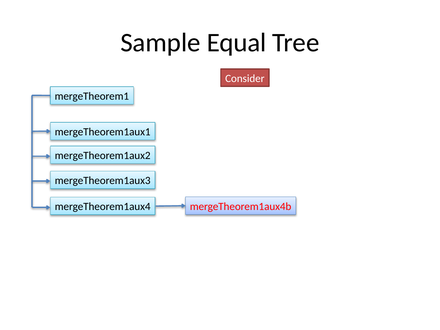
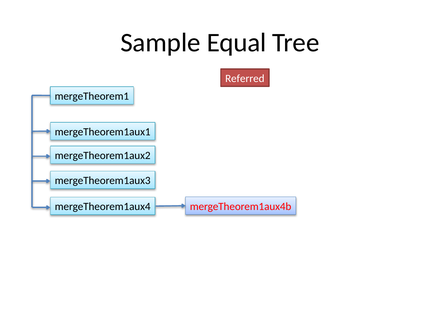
Consider: Consider -> Referred
